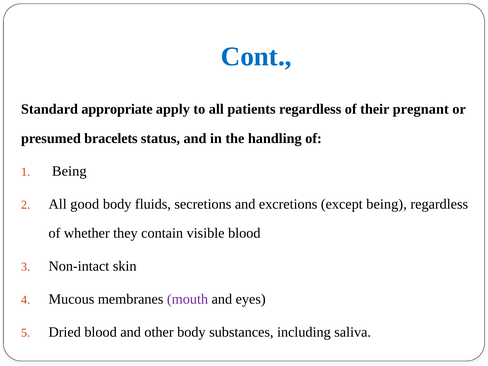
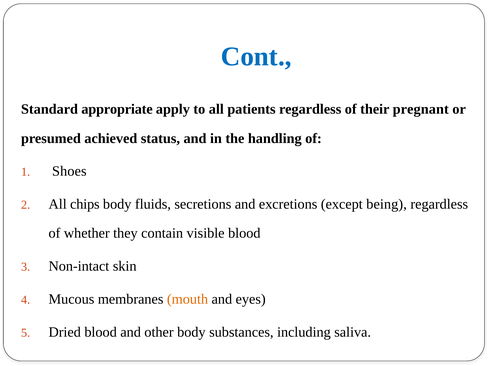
bracelets: bracelets -> achieved
Being at (69, 171): Being -> Shoes
good: good -> chips
mouth colour: purple -> orange
